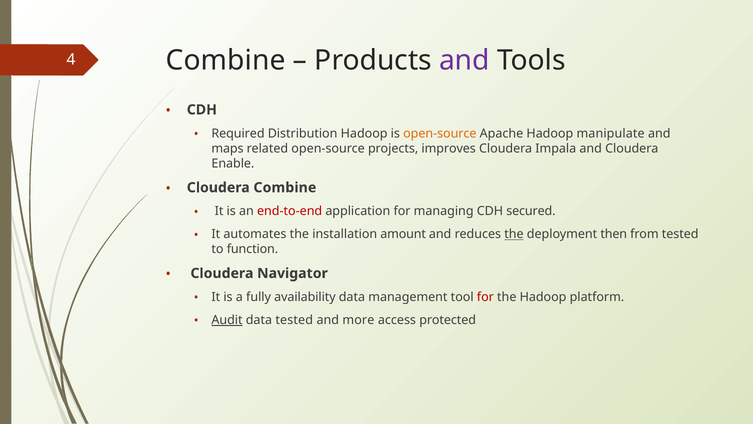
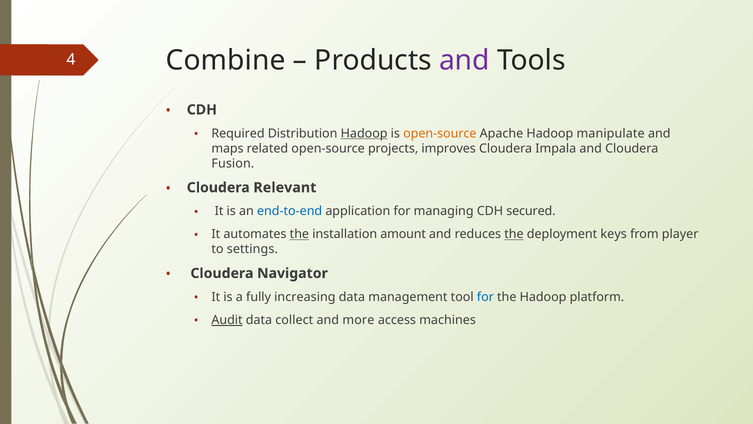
Hadoop at (364, 133) underline: none -> present
Enable: Enable -> Fusion
Cloudera Combine: Combine -> Relevant
end-to-end colour: red -> blue
the at (299, 234) underline: none -> present
then: then -> keys
from tested: tested -> player
function: function -> settings
availability: availability -> increasing
for at (485, 297) colour: red -> blue
data tested: tested -> collect
protected: protected -> machines
